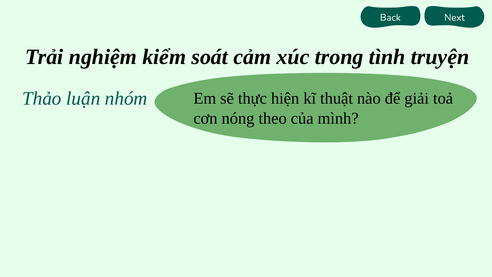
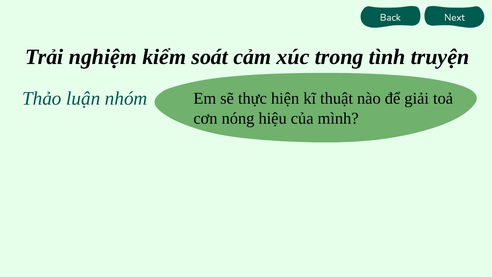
theo: theo -> hiệu
